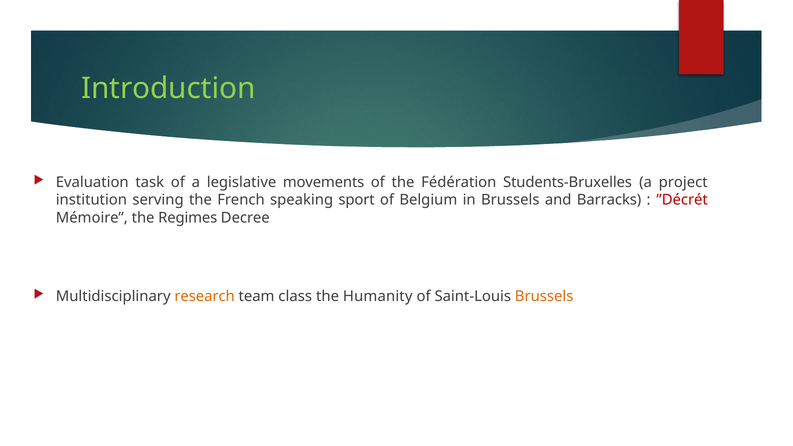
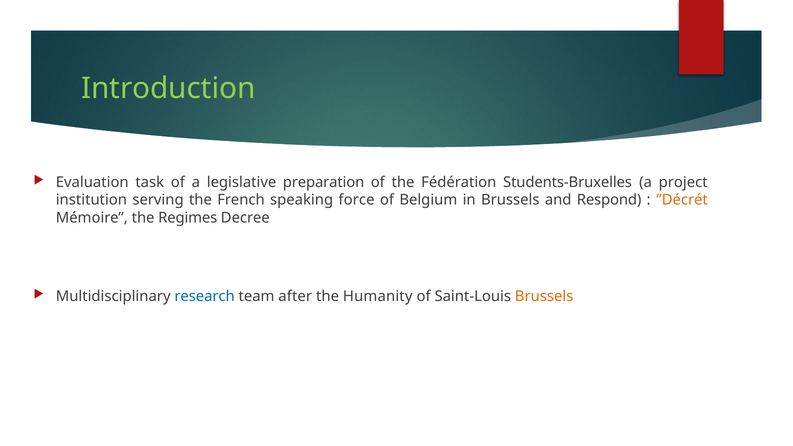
movements: movements -> preparation
sport: sport -> force
Barracks: Barracks -> Respond
”Décrét colour: red -> orange
research colour: orange -> blue
class: class -> after
